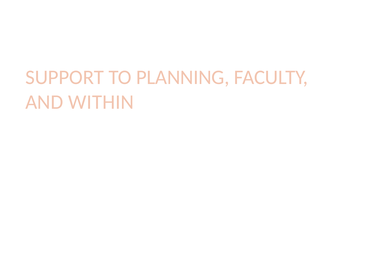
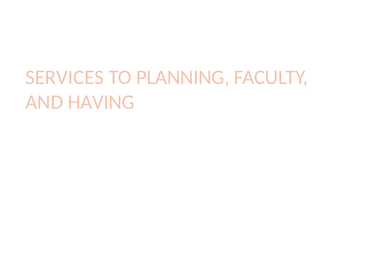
SUPPORT: SUPPORT -> SERVICES
WITHIN: WITHIN -> HAVING
